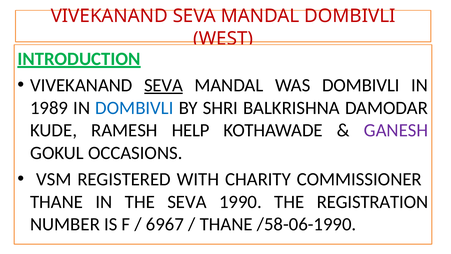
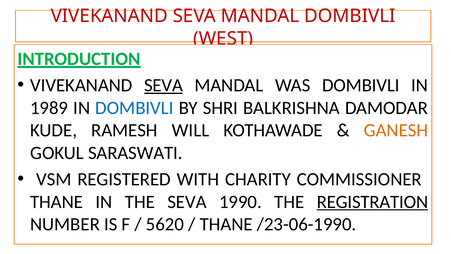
HELP: HELP -> WILL
GANESH colour: purple -> orange
OCCASIONS: OCCASIONS -> SARASWATI
REGISTRATION underline: none -> present
6967: 6967 -> 5620
/58-06-1990: /58-06-1990 -> /23-06-1990
